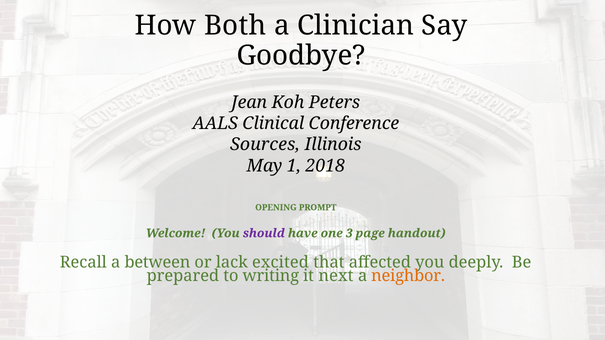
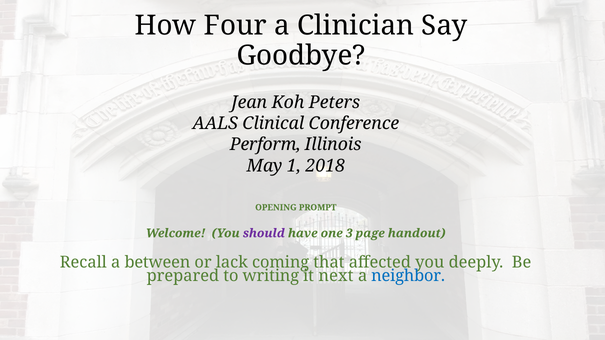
Both: Both -> Four
Sources: Sources -> Perform
excited: excited -> coming
neighbor colour: orange -> blue
